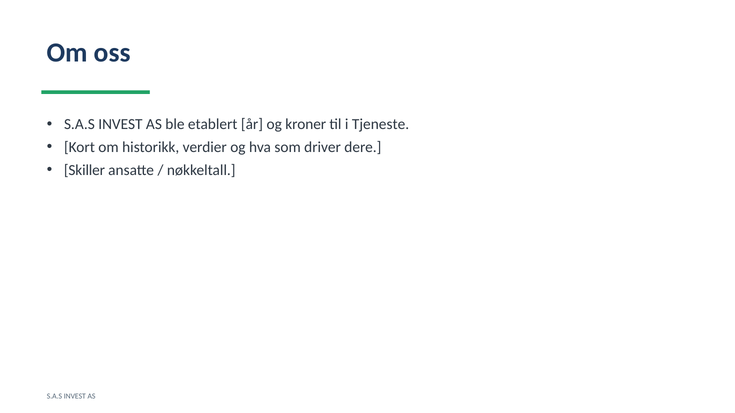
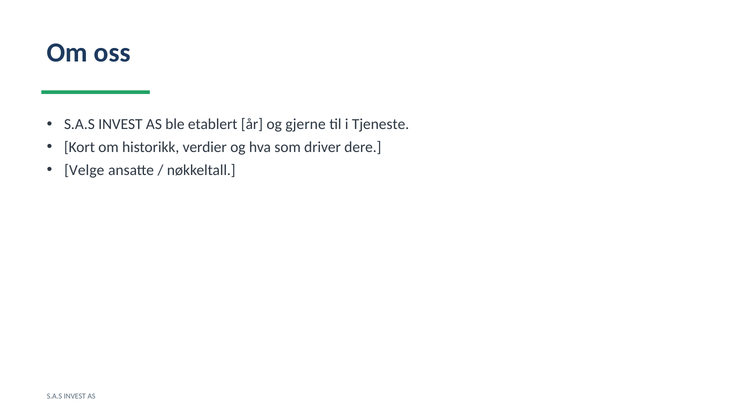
kroner: kroner -> gjerne
Skiller: Skiller -> Velge
